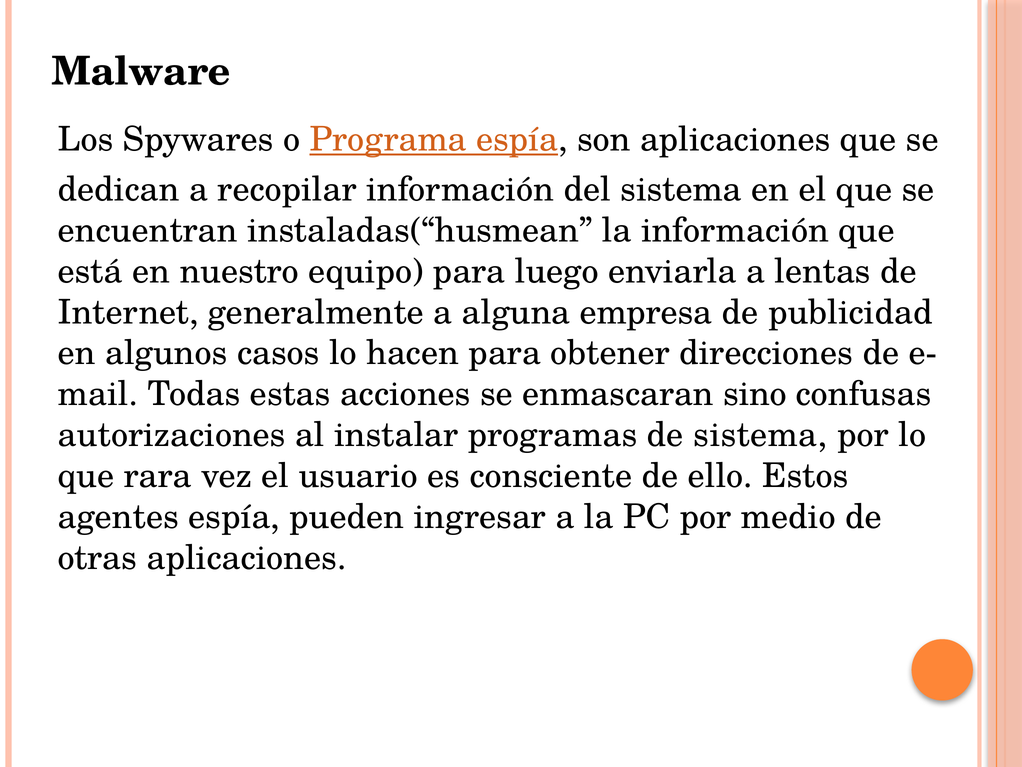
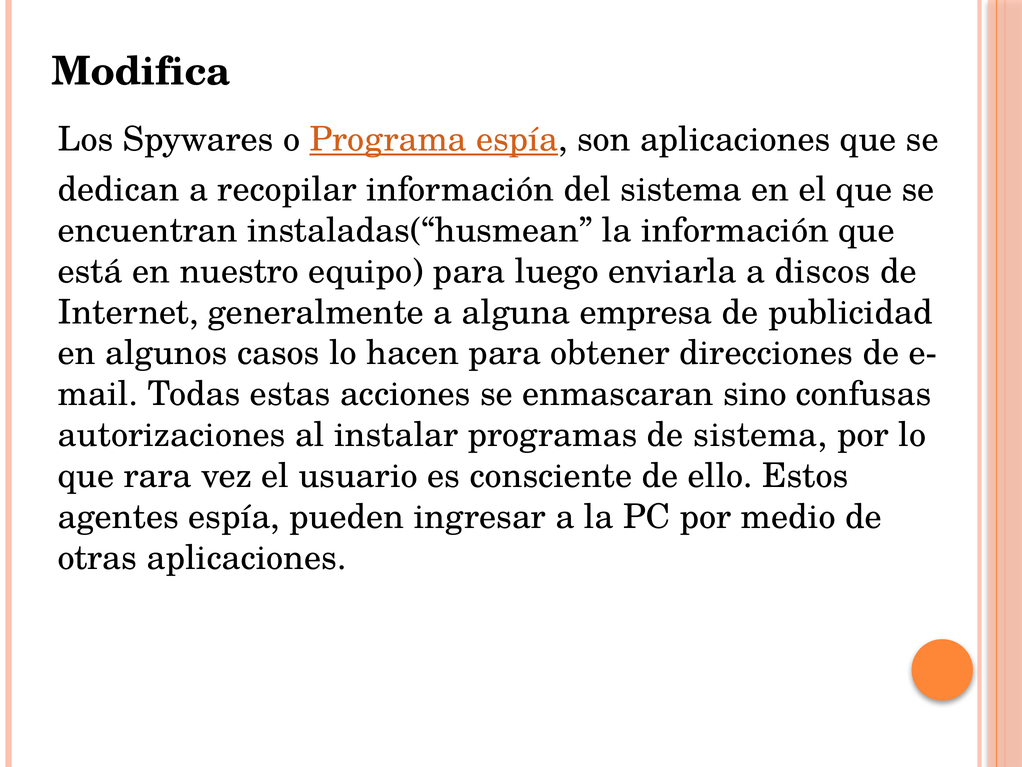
Malware: Malware -> Modifica
lentas: lentas -> discos
